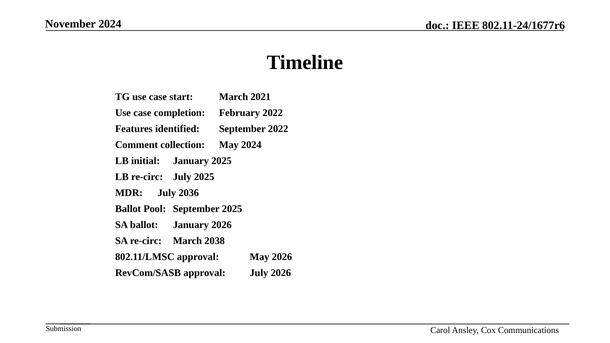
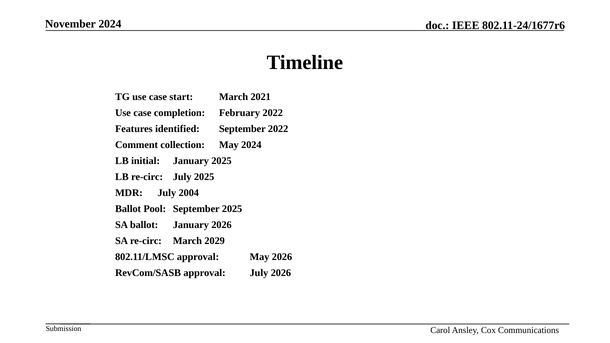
2036: 2036 -> 2004
2038: 2038 -> 2029
